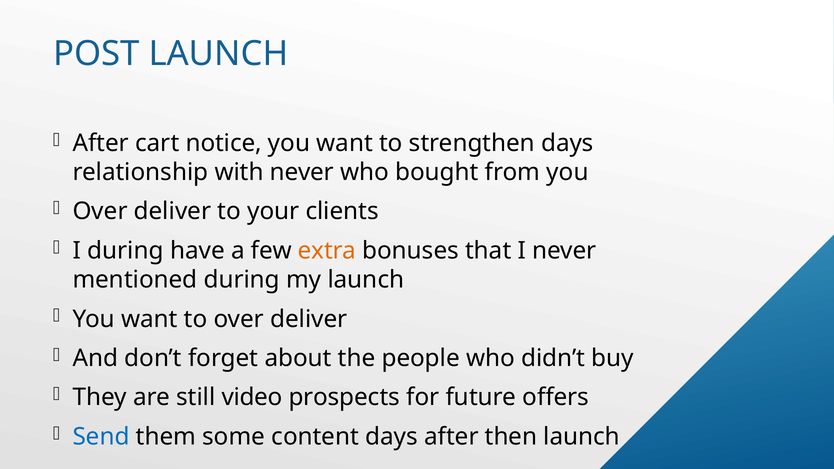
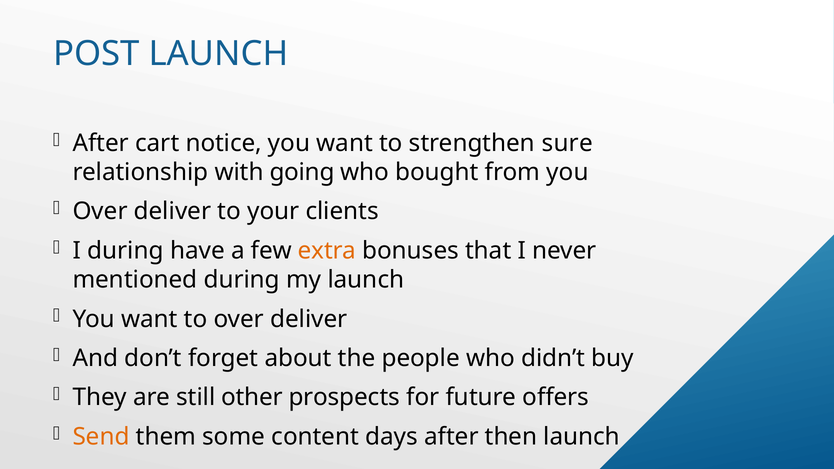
strengthen days: days -> sure
with never: never -> going
video: video -> other
Send colour: blue -> orange
